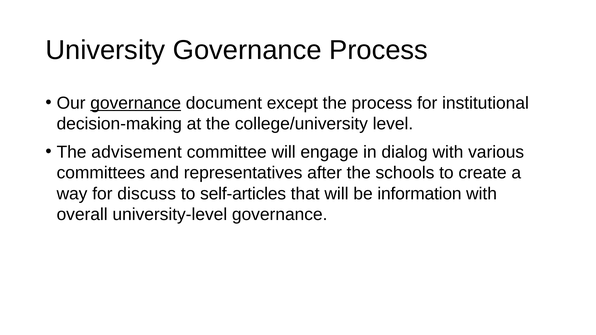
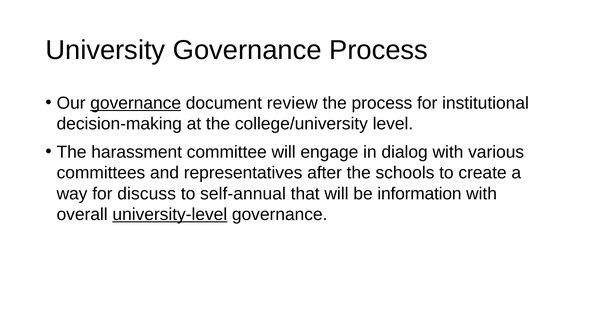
except: except -> review
advisement: advisement -> harassment
self-articles: self-articles -> self-annual
university-level underline: none -> present
